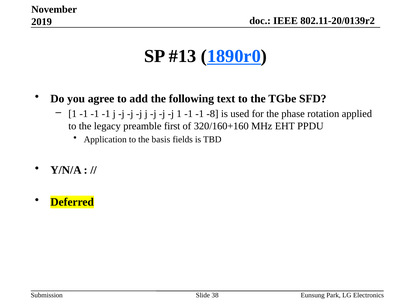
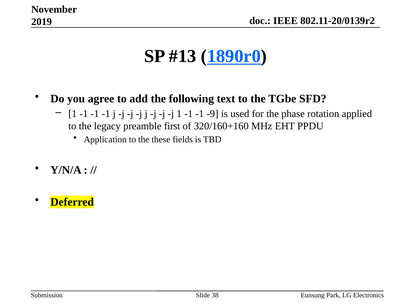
-8: -8 -> -9
basis: basis -> these
